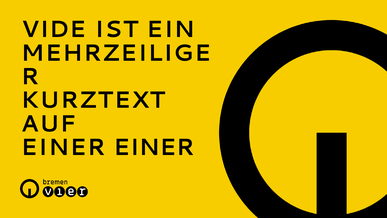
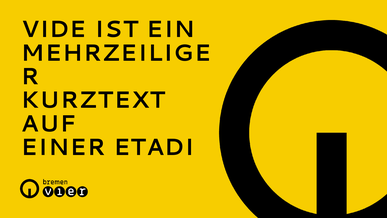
EINER EINER: EINER -> ETADI
